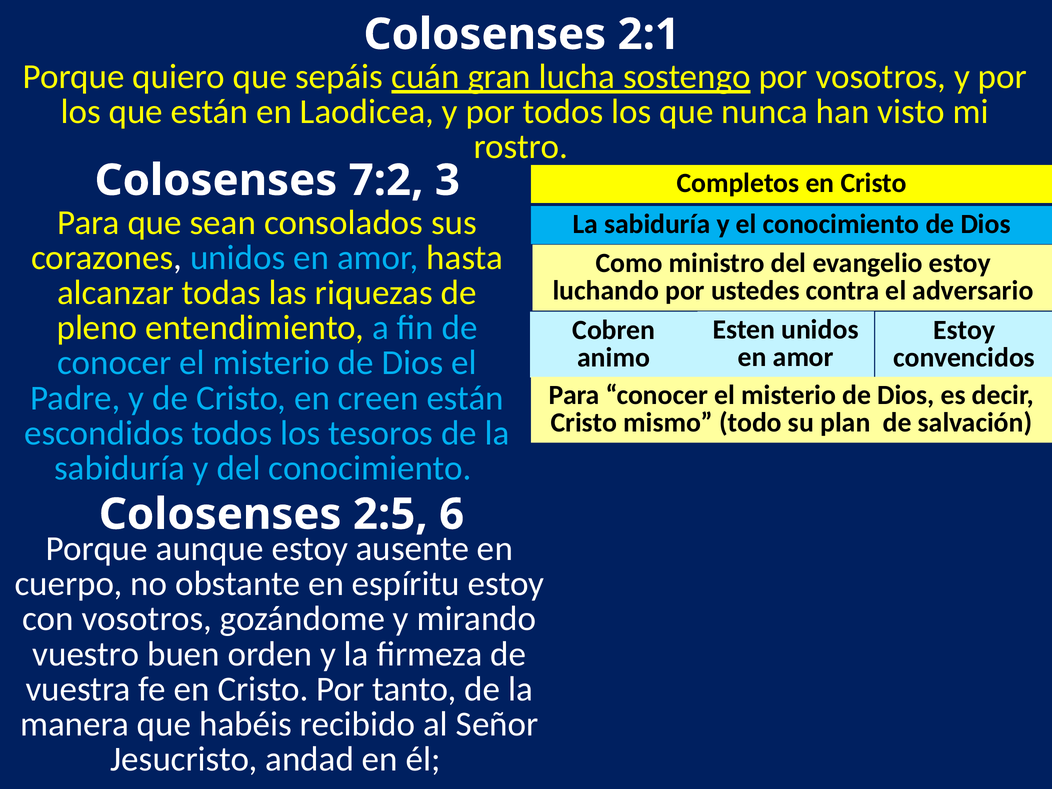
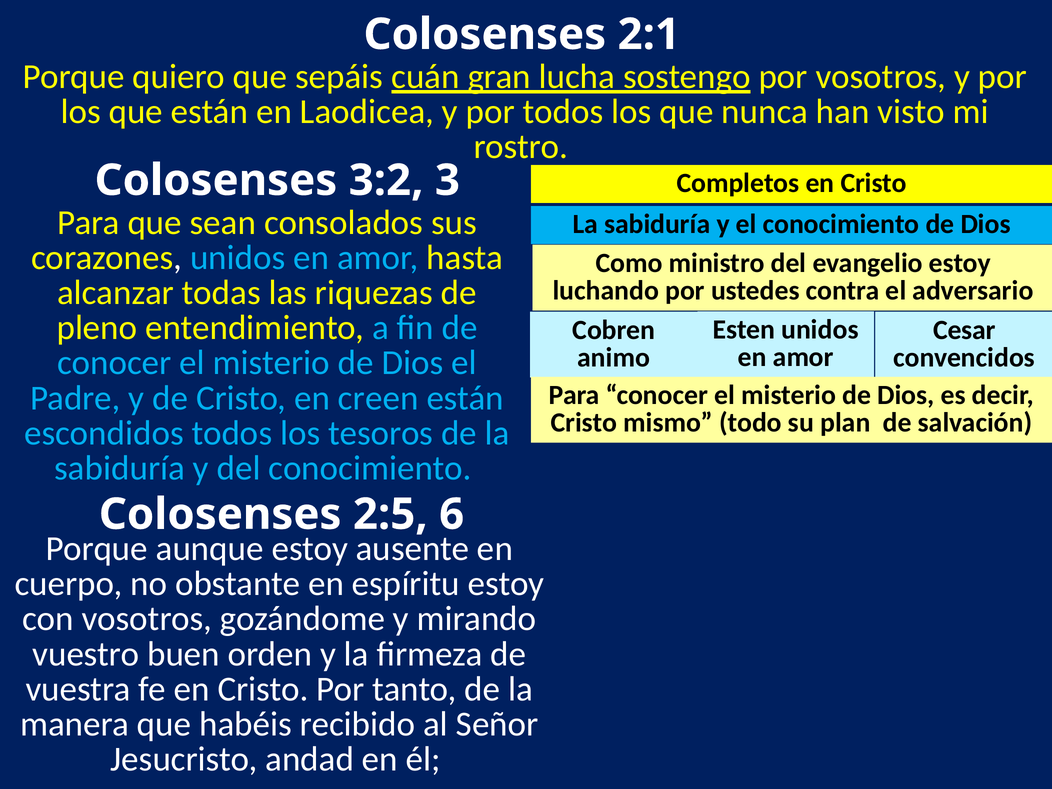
7:2: 7:2 -> 3:2
Estoy at (964, 330): Estoy -> Cesar
